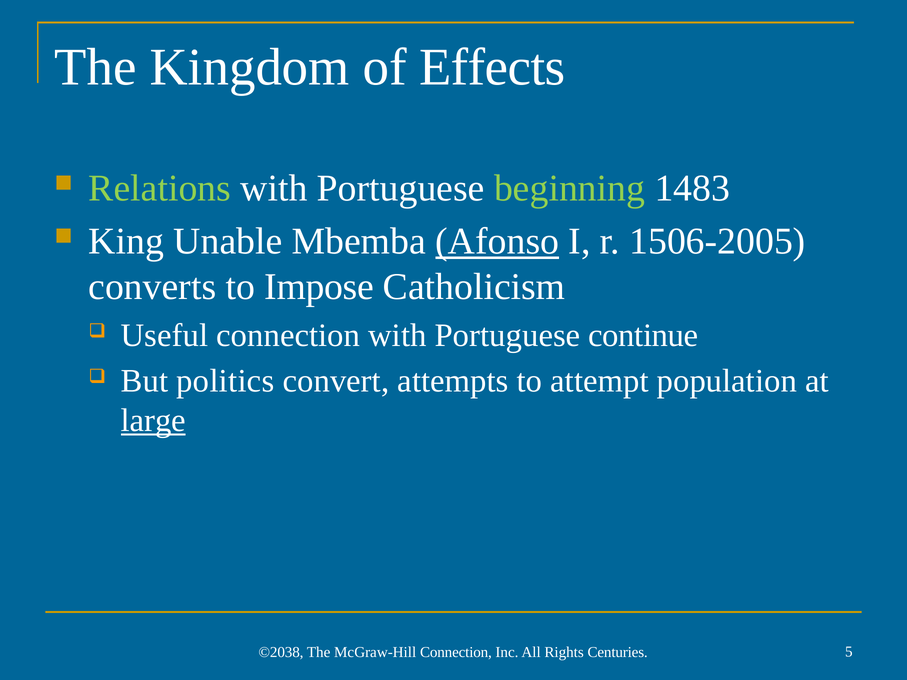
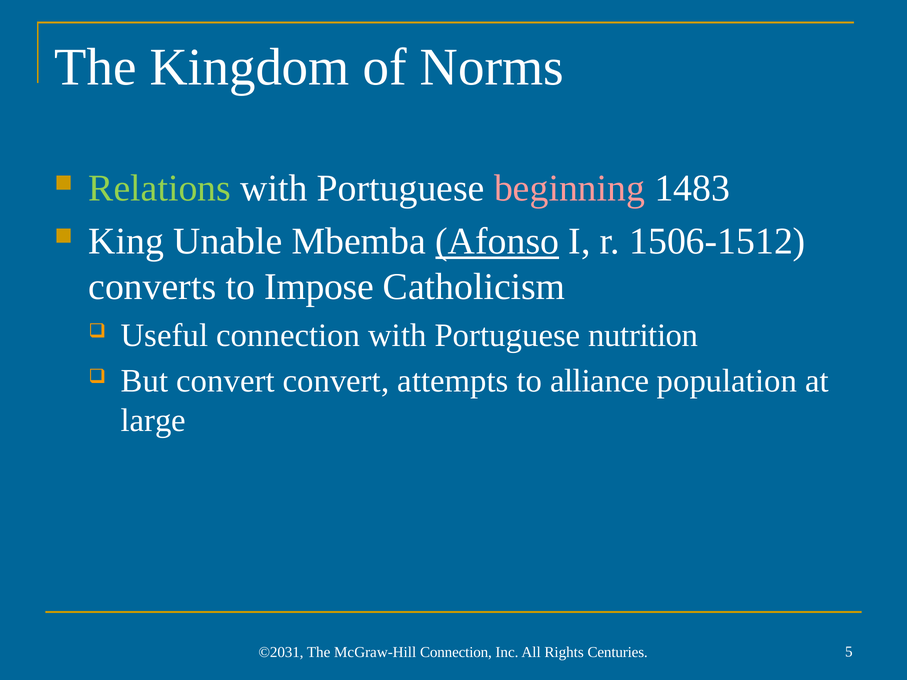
Effects: Effects -> Norms
beginning colour: light green -> pink
1506-2005: 1506-2005 -> 1506-1512
continue: continue -> nutrition
But politics: politics -> convert
attempt: attempt -> alliance
large underline: present -> none
©2038: ©2038 -> ©2031
